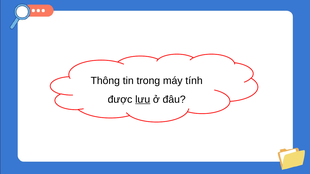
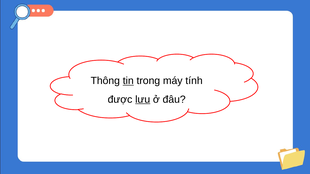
tin underline: none -> present
